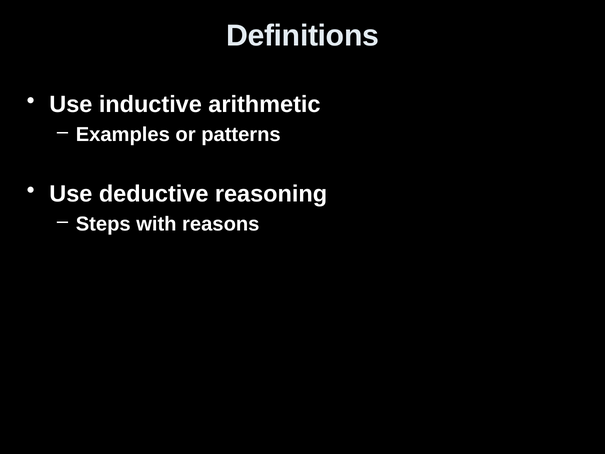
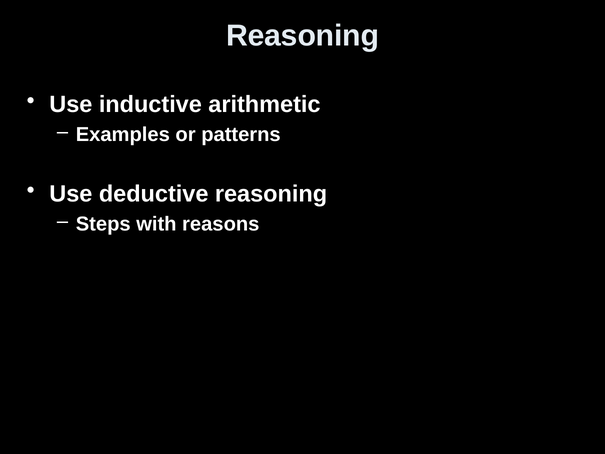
Definitions at (303, 36): Definitions -> Reasoning
